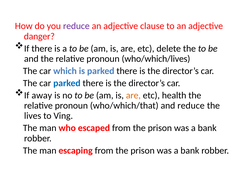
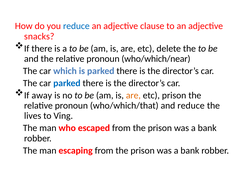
reduce at (76, 26) colour: purple -> blue
danger: danger -> snacks
who/which/lives: who/which/lives -> who/which/near
etc health: health -> prison
